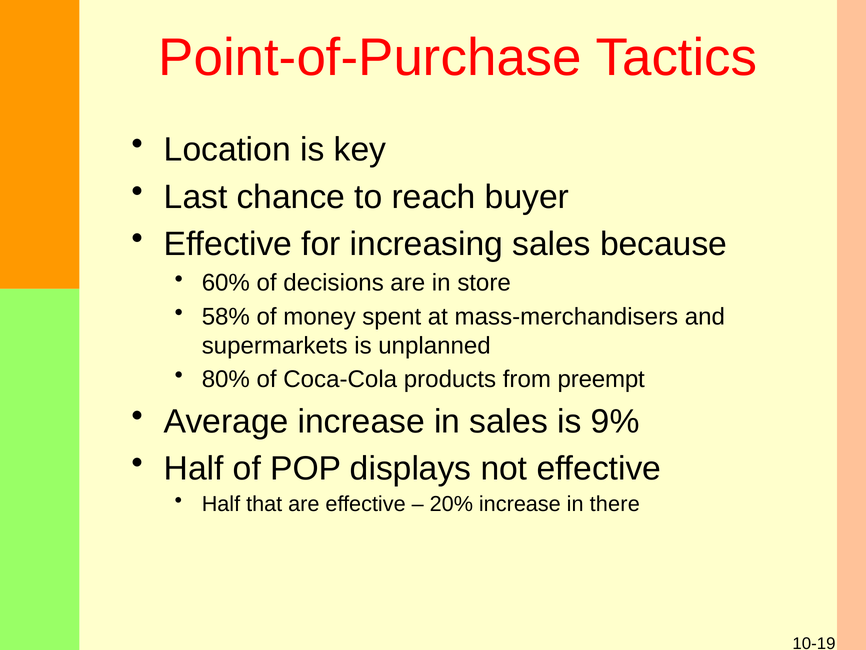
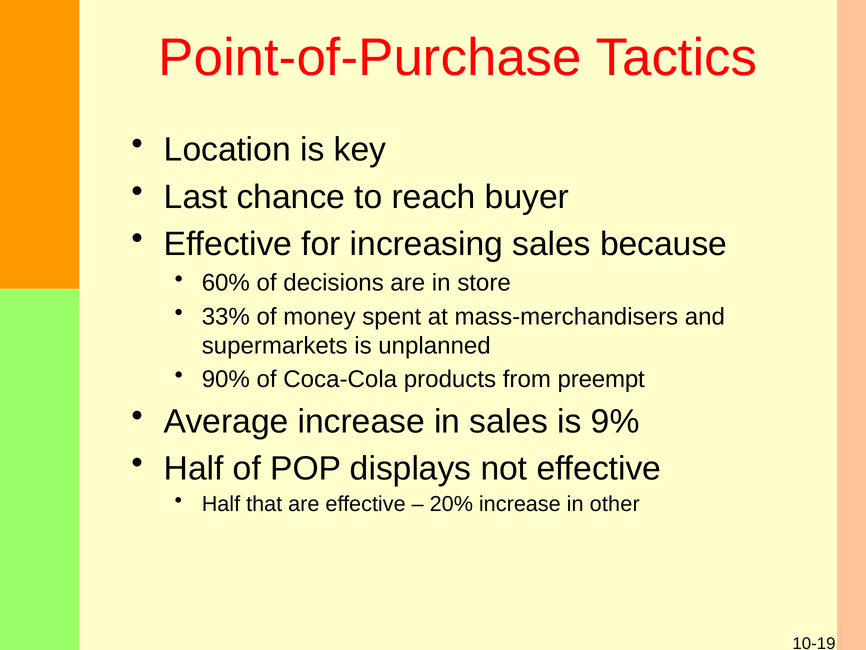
58%: 58% -> 33%
80%: 80% -> 90%
there: there -> other
